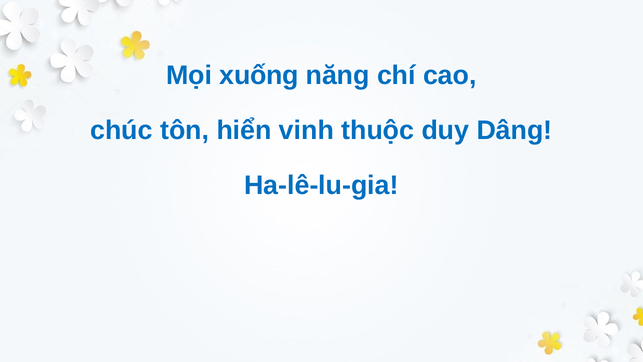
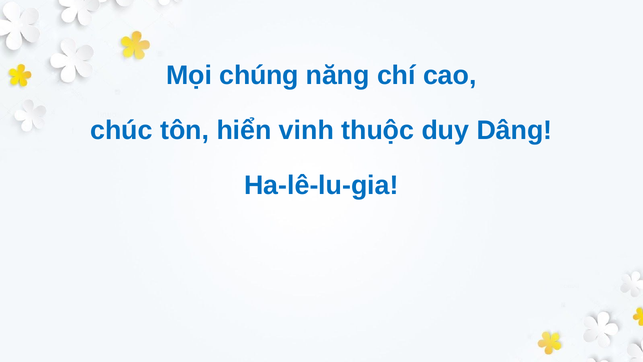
xuống: xuống -> chúng
